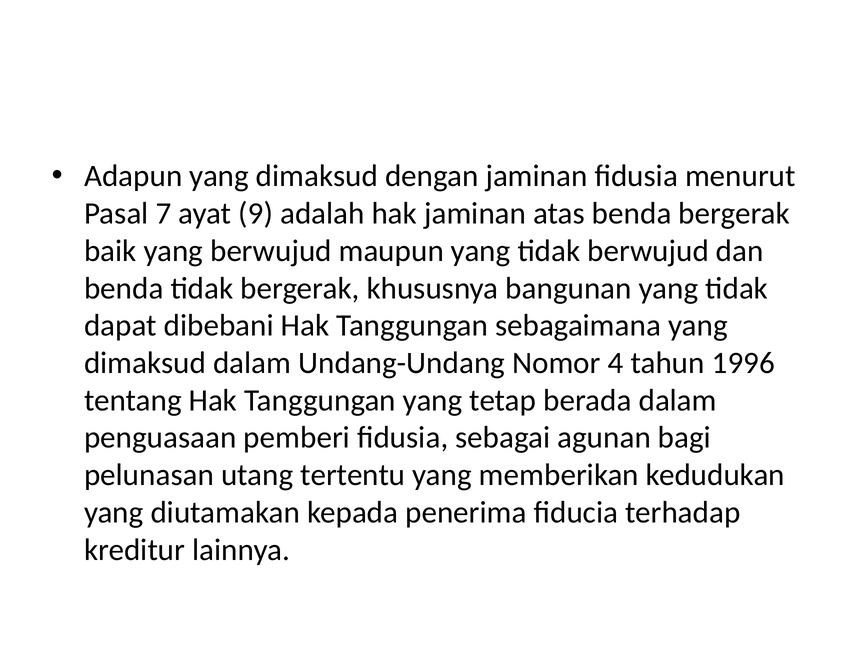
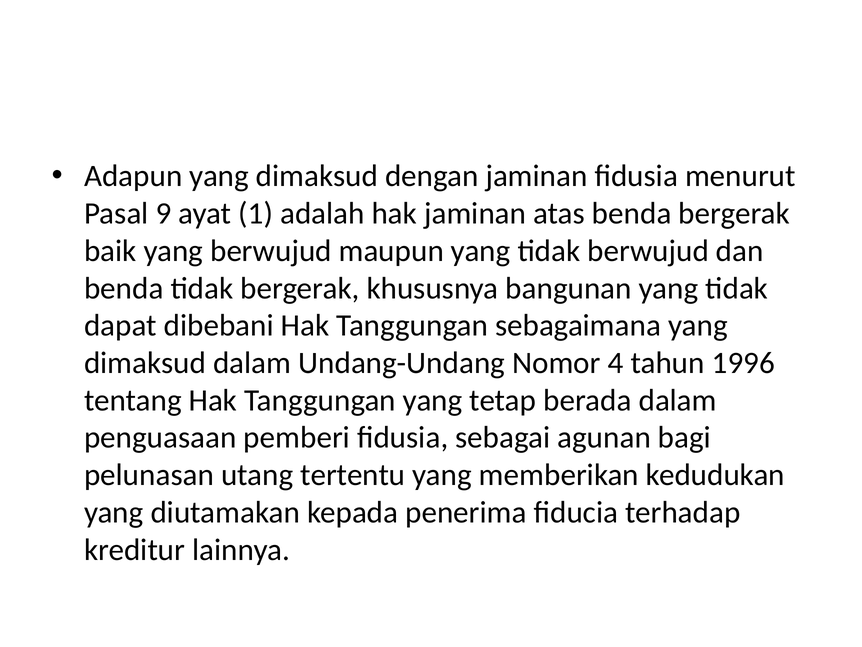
7: 7 -> 9
9: 9 -> 1
